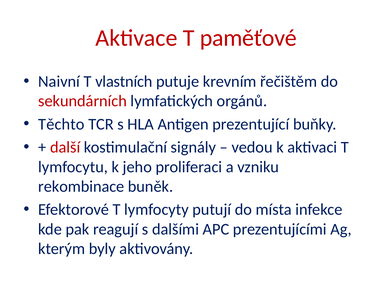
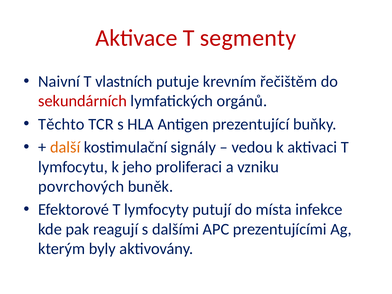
paměťové: paměťové -> segmenty
další colour: red -> orange
rekombinace: rekombinace -> povrchových
